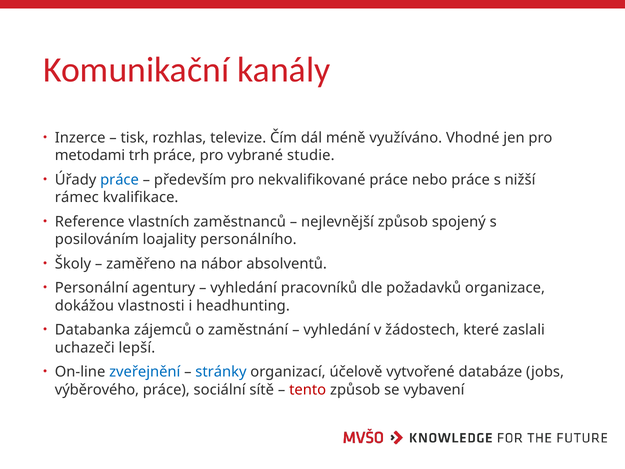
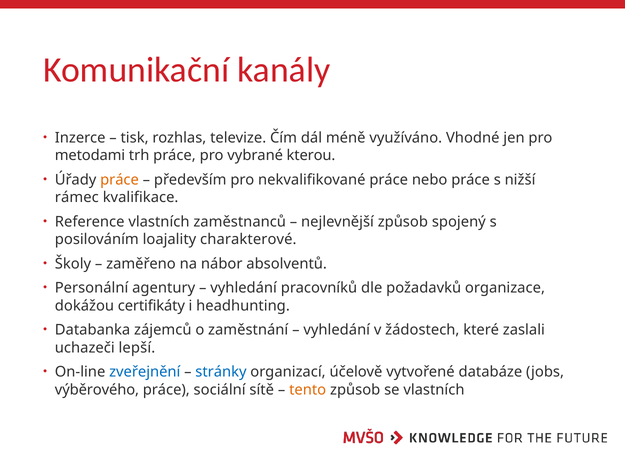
studie: studie -> kterou
práce at (120, 180) colour: blue -> orange
personálního: personálního -> charakterové
vlastnosti: vlastnosti -> certifikáty
tento colour: red -> orange
se vybavení: vybavení -> vlastních
